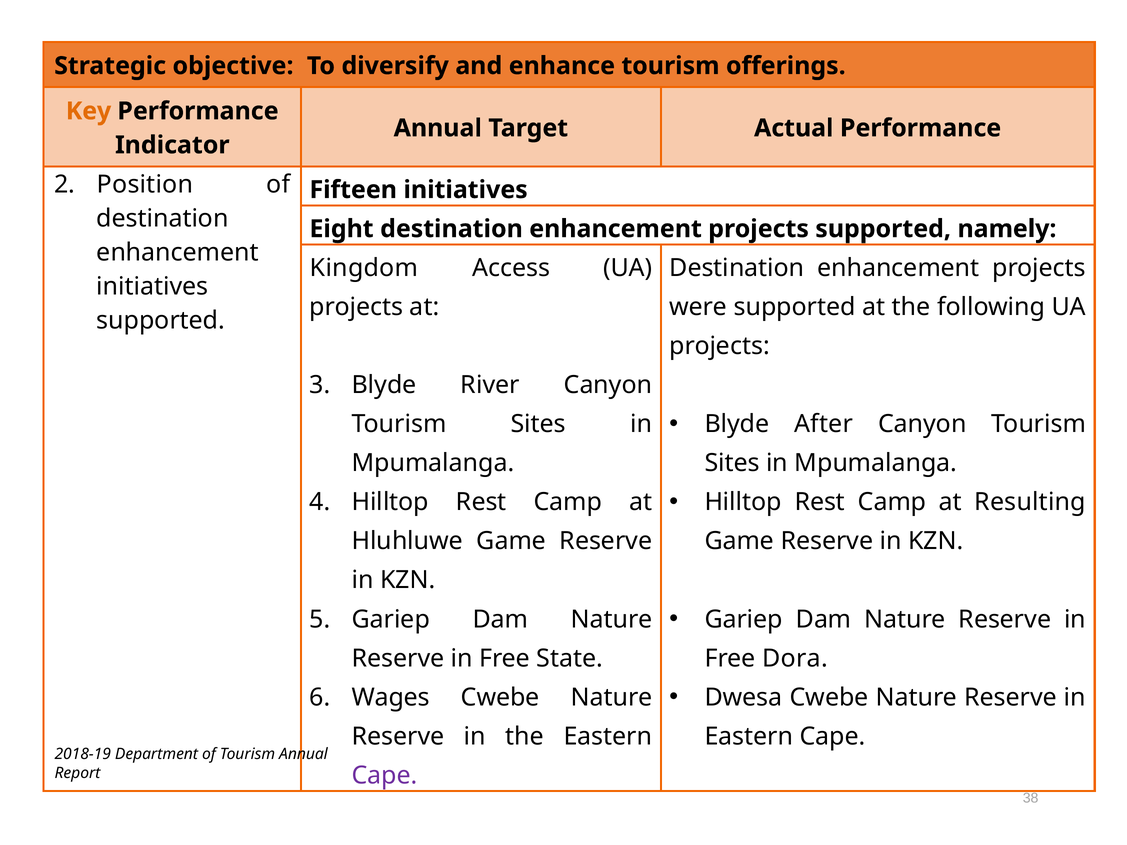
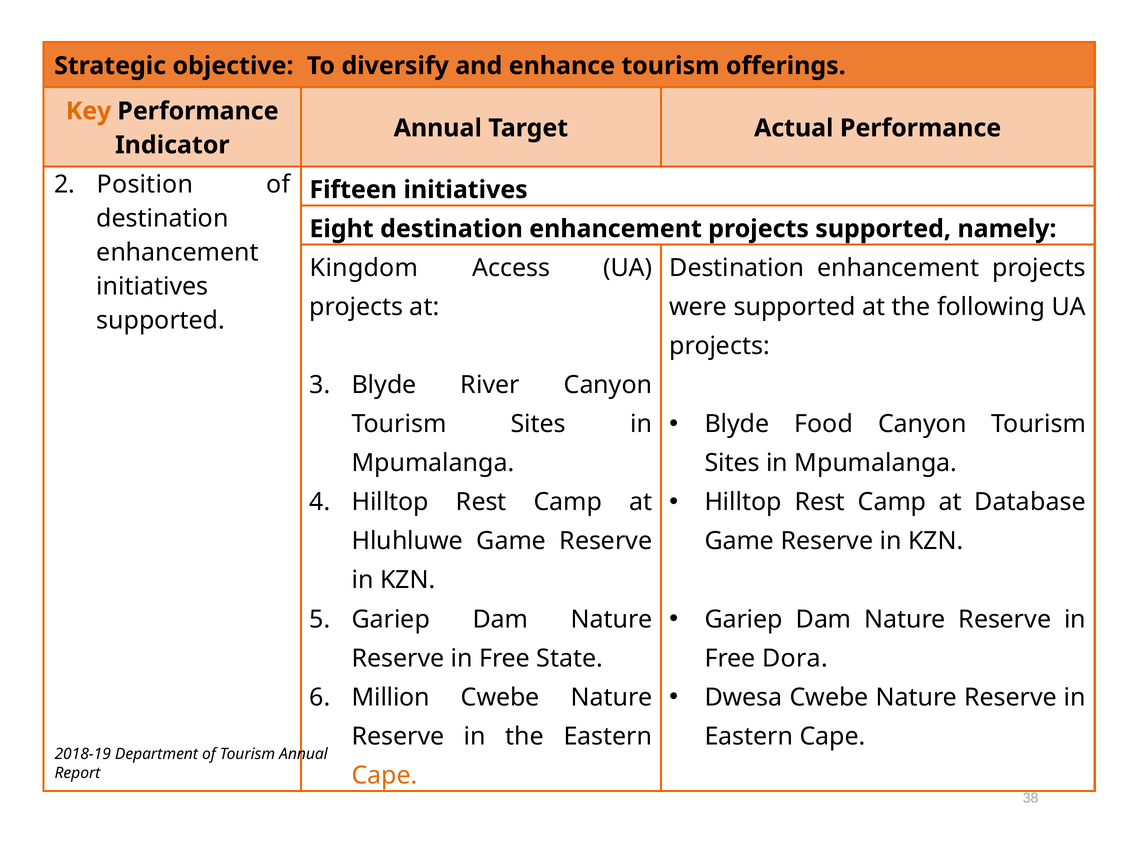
After: After -> Food
Resulting: Resulting -> Database
Wages: Wages -> Million
Cape at (385, 776) colour: purple -> orange
